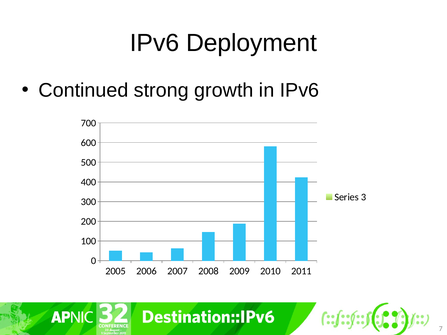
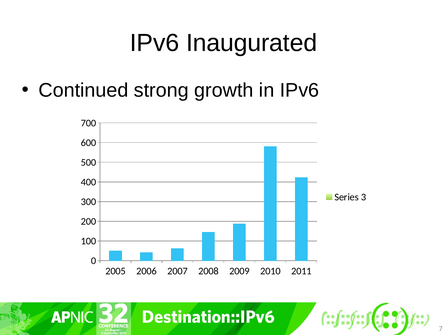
Deployment: Deployment -> Inaugurated
